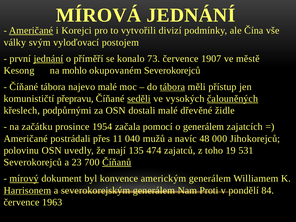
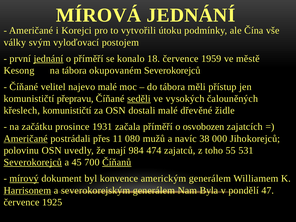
Američané at (31, 31) underline: present -> none
divizí: divizí -> útoku
73: 73 -> 18
1907: 1907 -> 1959
na mohlo: mohlo -> tábora
Číňané tábora: tábora -> velitel
tábora at (172, 87) underline: present -> none
čalouněných underline: present -> none
křeslech podpůrnými: podpůrnými -> komunističtí
1954: 1954 -> 1931
začala pomocí: pomocí -> příměří
o generálem: generálem -> osvobozen
Američané at (26, 139) underline: none -> present
040: 040 -> 080
48: 48 -> 38
135: 135 -> 984
19: 19 -> 55
Severokorejců at (33, 162) underline: none -> present
23: 23 -> 45
Proti: Proti -> Byla
84: 84 -> 47
1963: 1963 -> 1925
